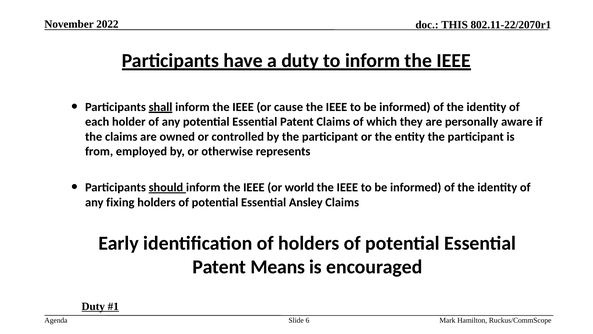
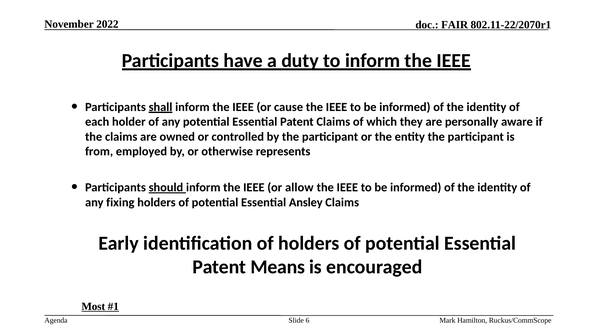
THIS: THIS -> FAIR
world: world -> allow
Duty at (93, 306): Duty -> Most
